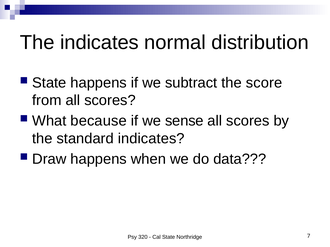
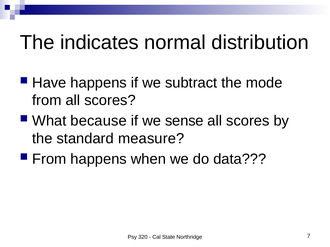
State at (49, 83): State -> Have
score: score -> mode
standard indicates: indicates -> measure
Draw at (49, 159): Draw -> From
